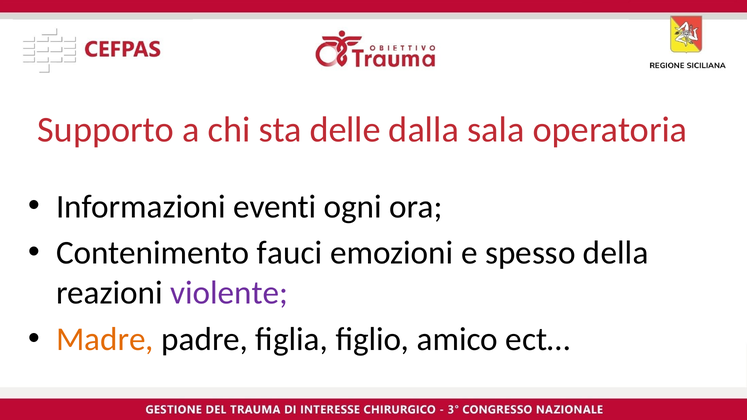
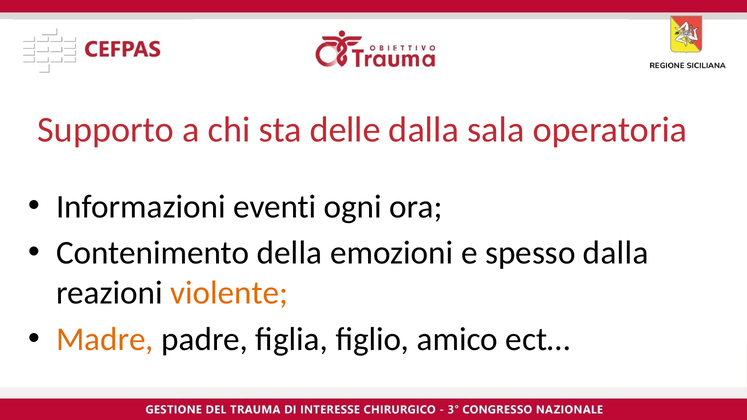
fauci: fauci -> della
spesso della: della -> dalla
violente colour: purple -> orange
